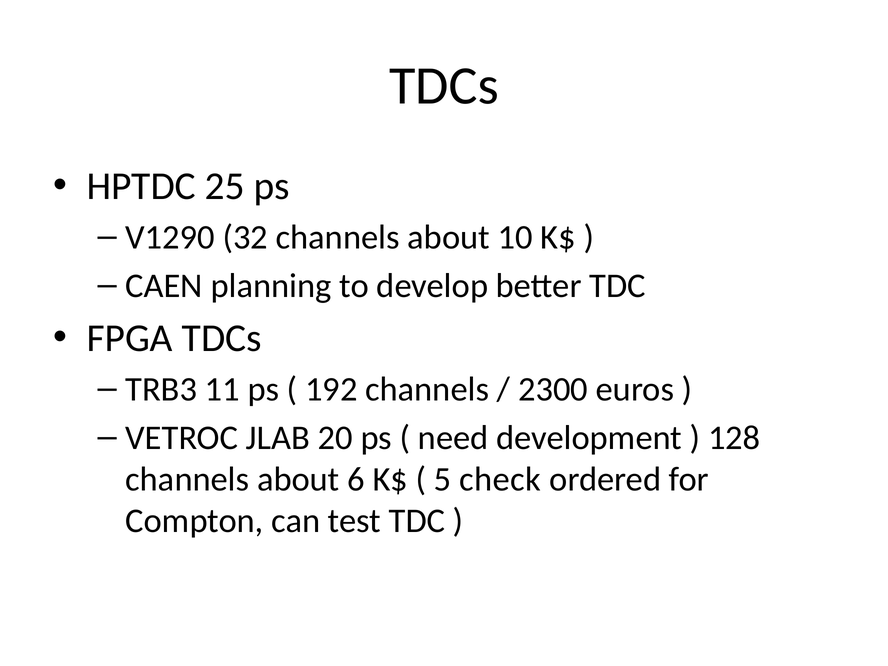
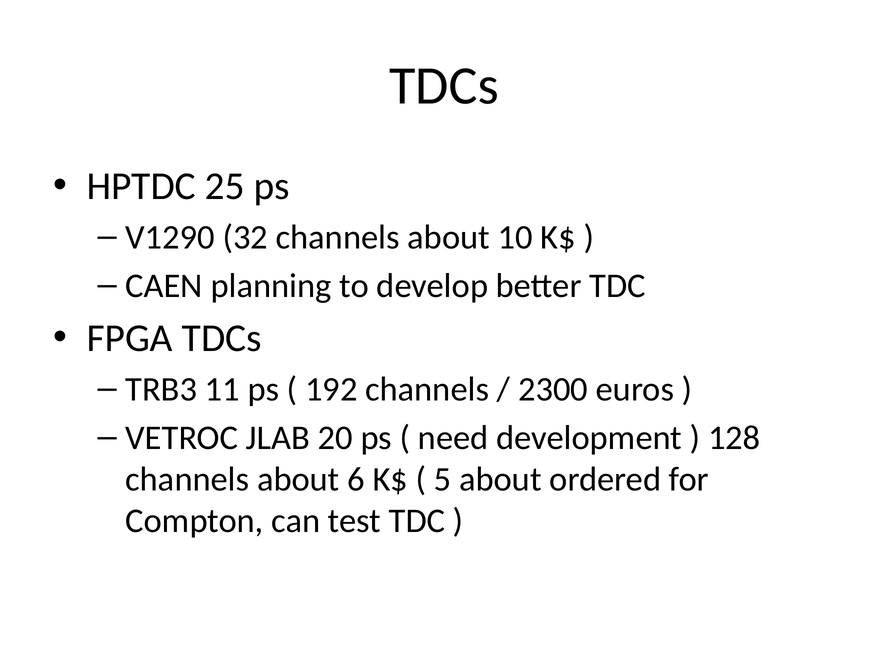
5 check: check -> about
